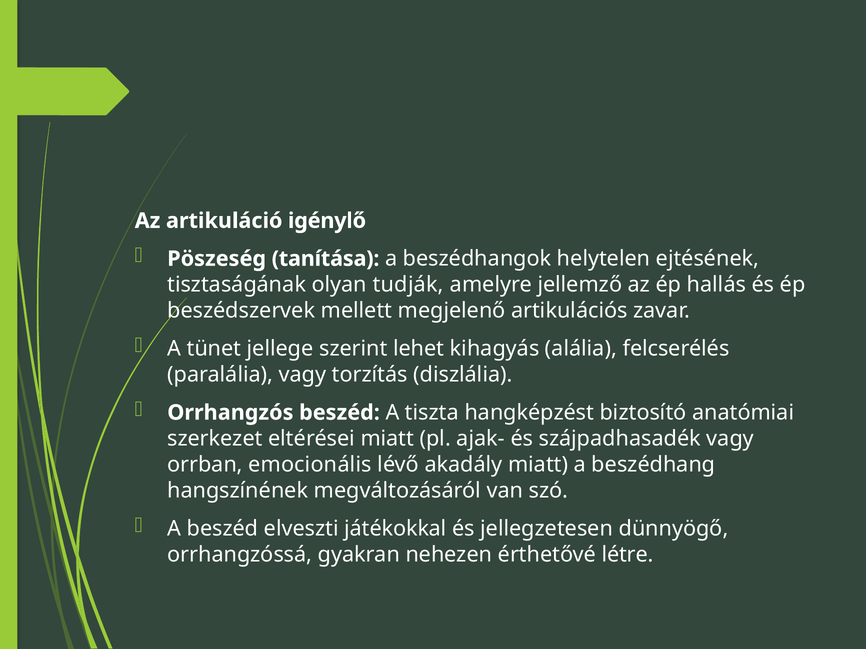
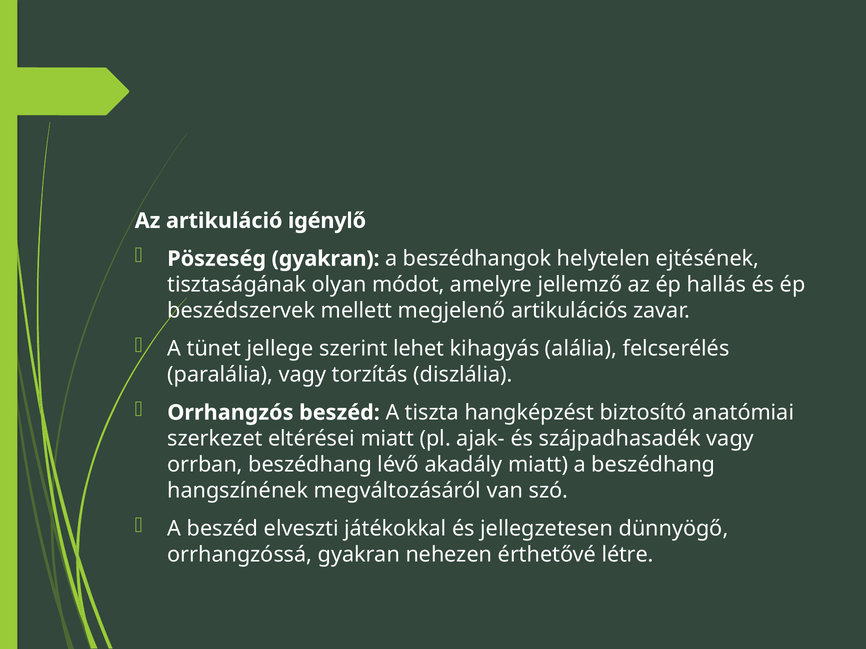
Pöszeség tanítása: tanítása -> gyakran
tudják: tudják -> módot
orrban emocionális: emocionális -> beszédhang
